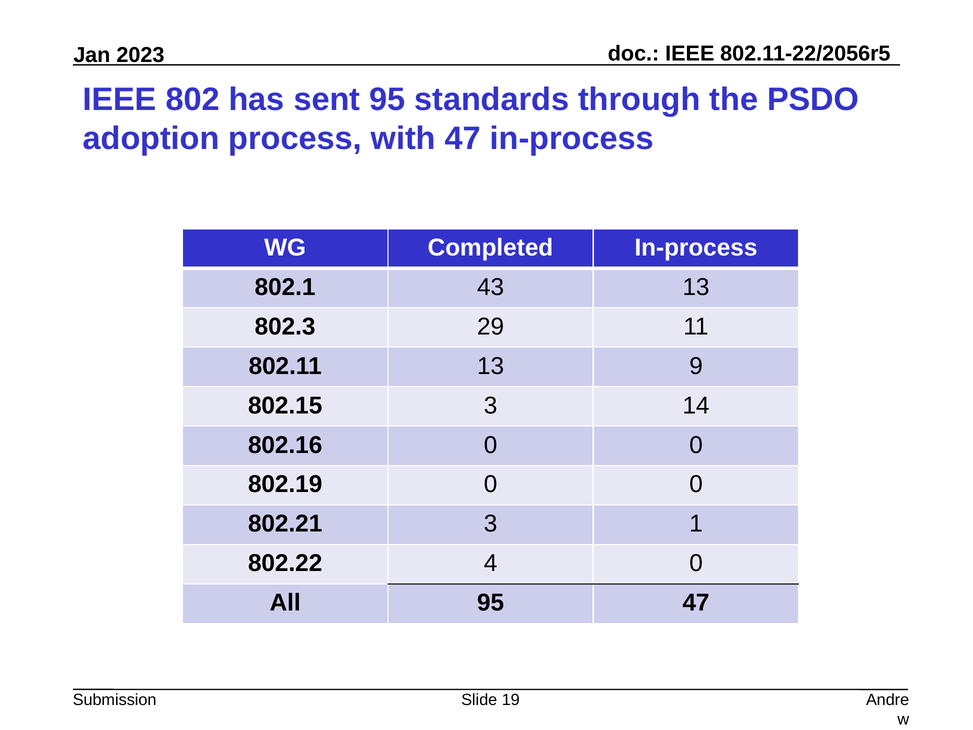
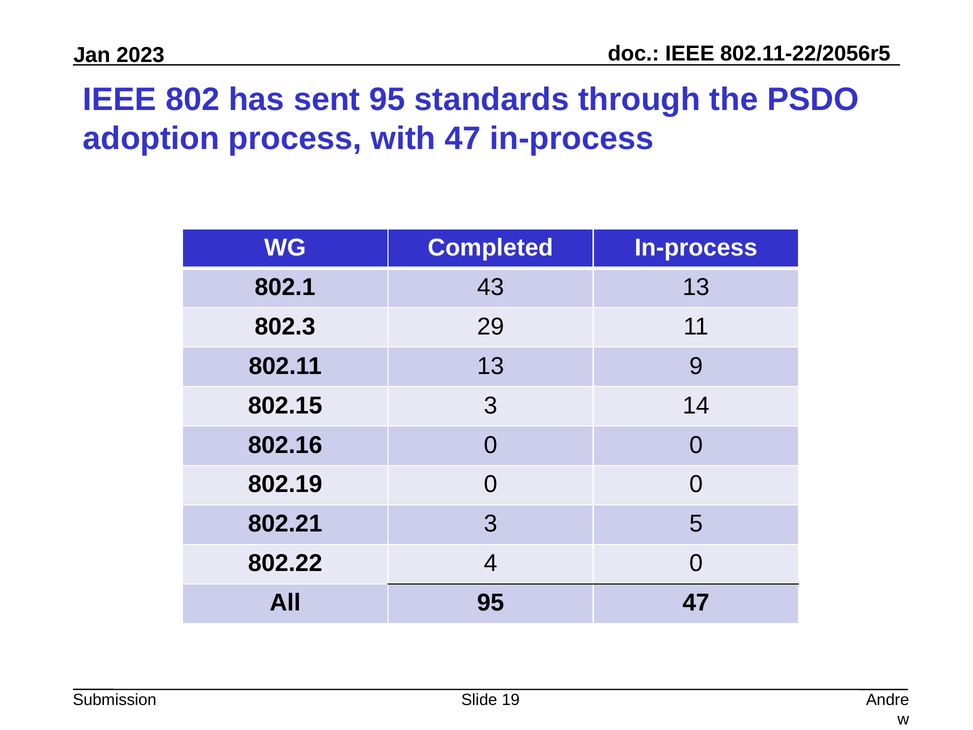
1: 1 -> 5
